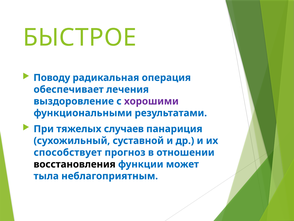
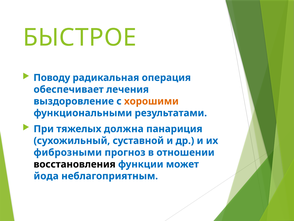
хорошими colour: purple -> orange
случаев: случаев -> должна
способствует: способствует -> фиброзными
тыла: тыла -> йода
